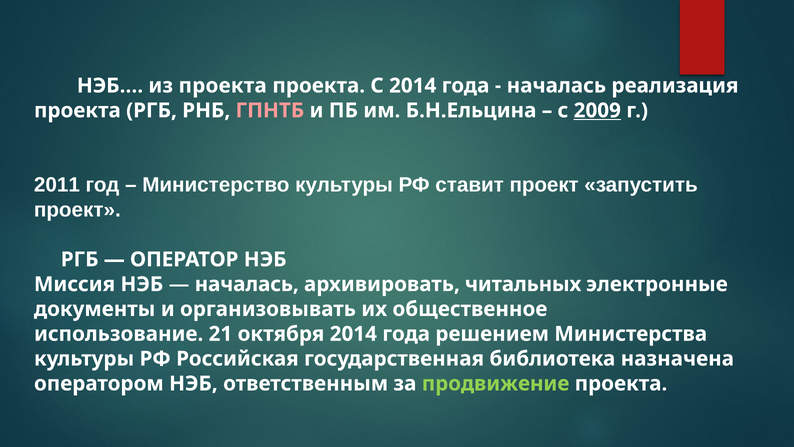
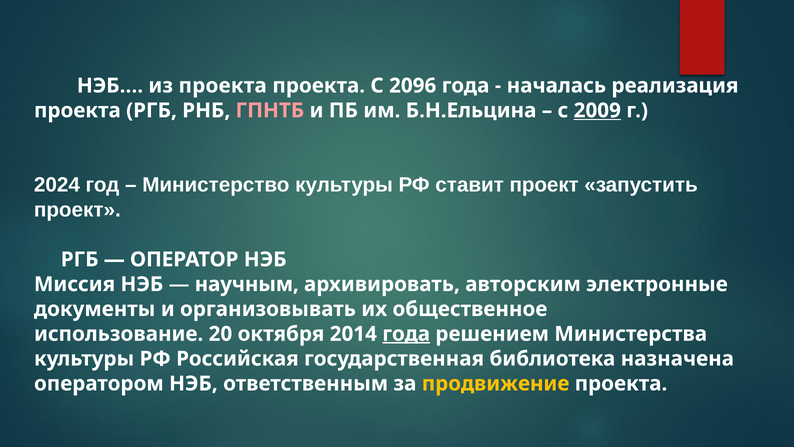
С 2014: 2014 -> 2096
2011: 2011 -> 2024
началась at (247, 284): началась -> научным
читальных: читальных -> авторским
21: 21 -> 20
года at (406, 334) underline: none -> present
продвижение colour: light green -> yellow
